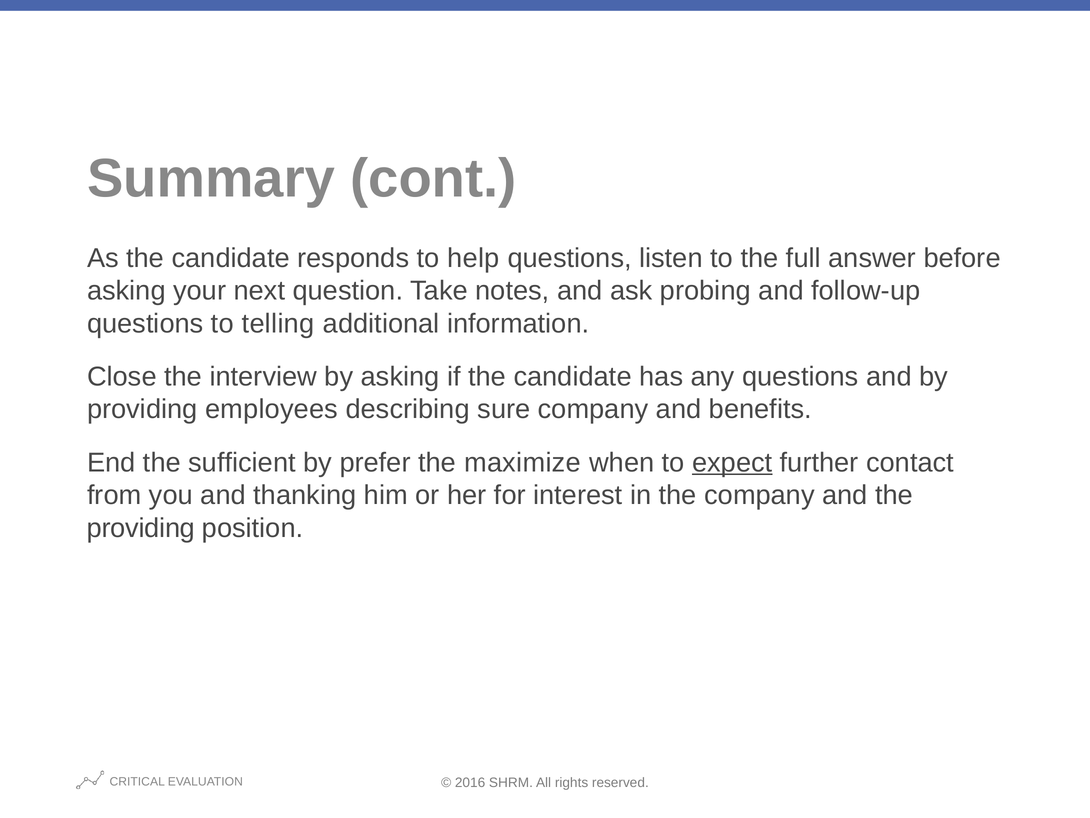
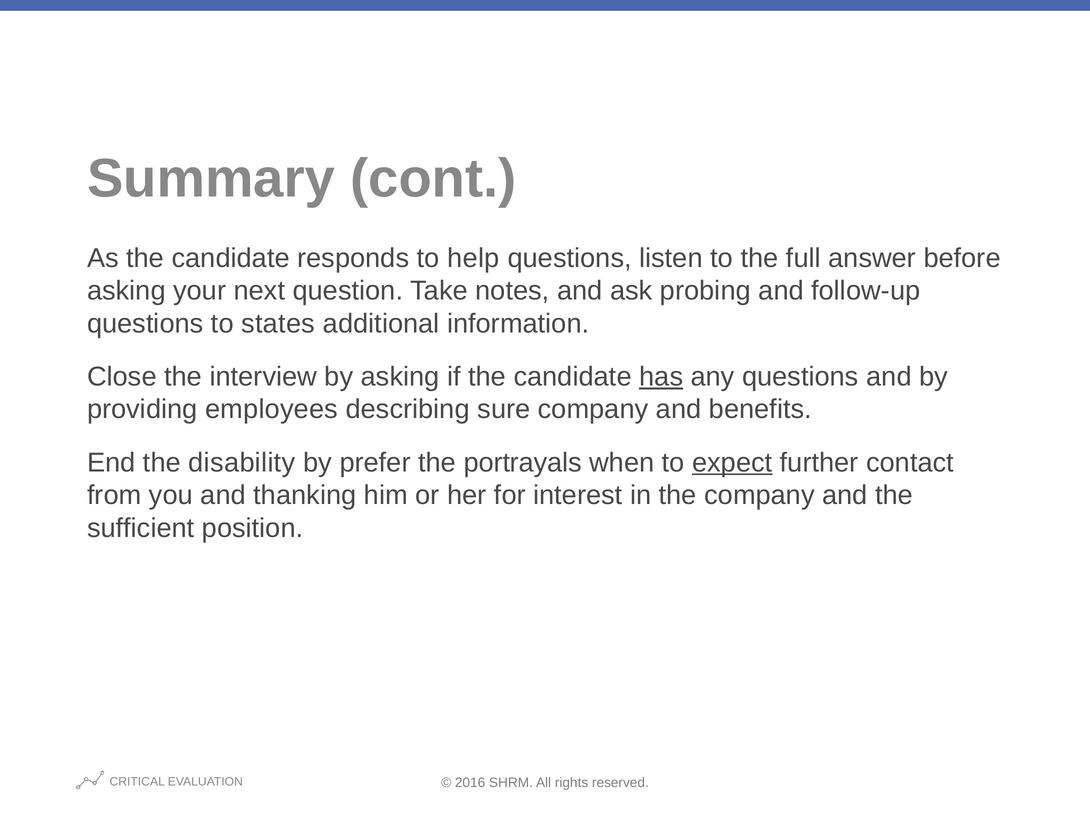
telling: telling -> states
has underline: none -> present
sufficient: sufficient -> disability
maximize: maximize -> portrayals
providing at (141, 528): providing -> sufficient
